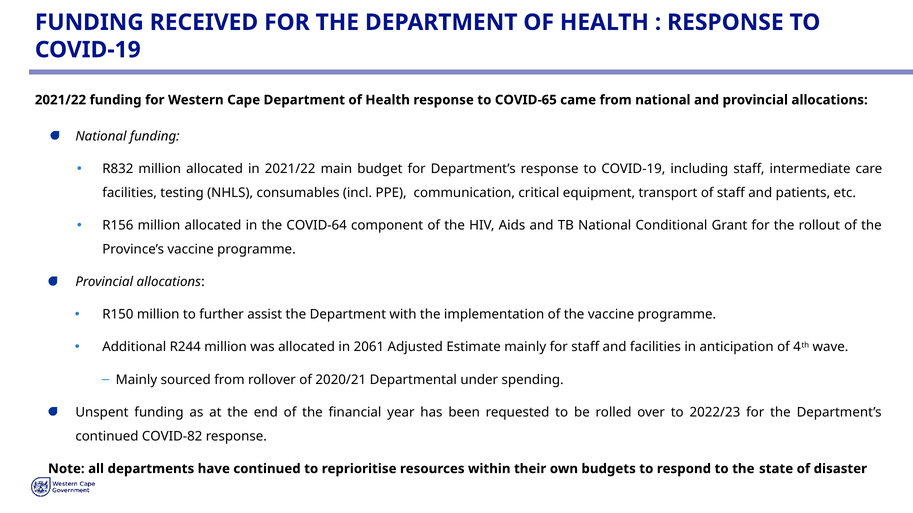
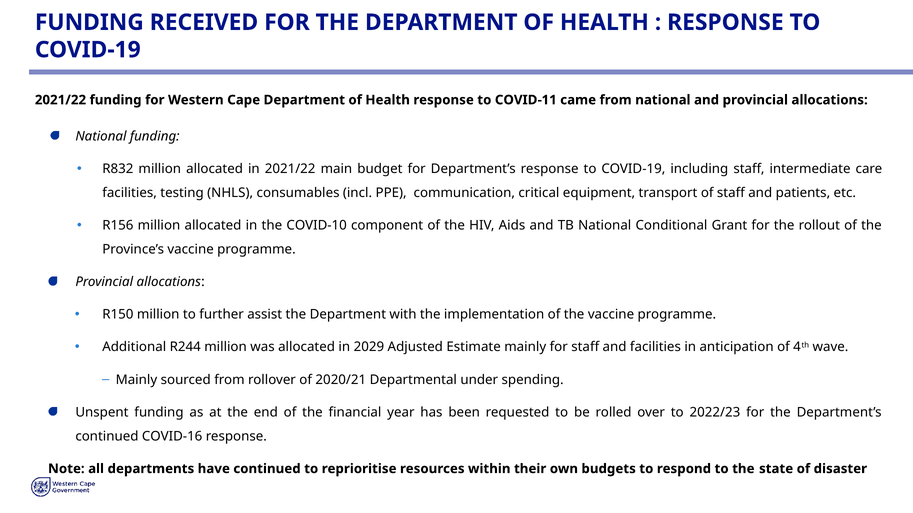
COVID-65: COVID-65 -> COVID-11
COVID-64: COVID-64 -> COVID-10
2061: 2061 -> 2029
COVID-82: COVID-82 -> COVID-16
